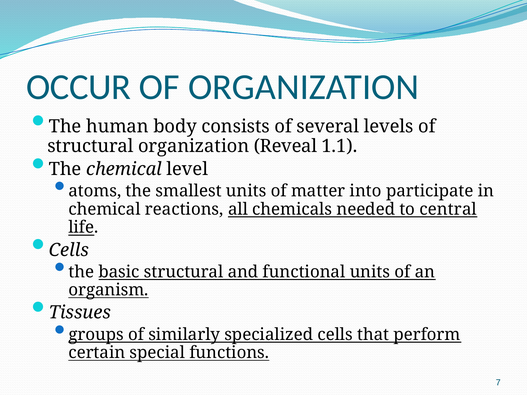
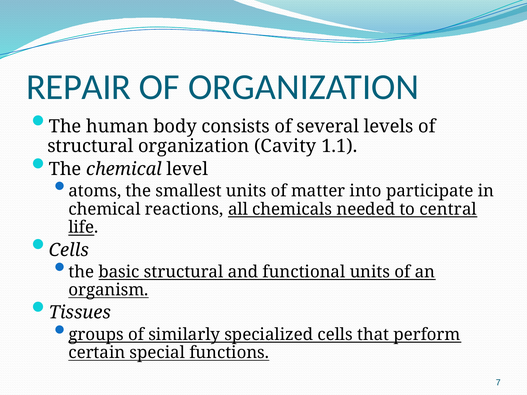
OCCUR: OCCUR -> REPAIR
Reveal: Reveal -> Cavity
